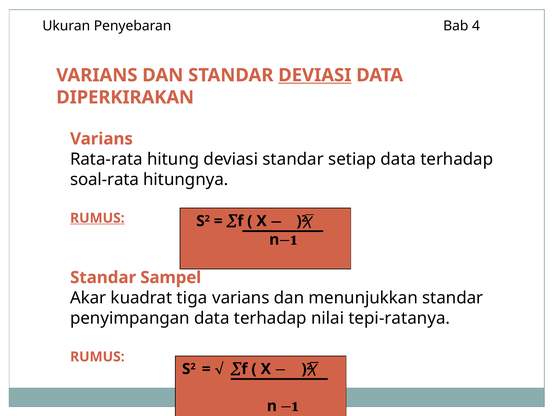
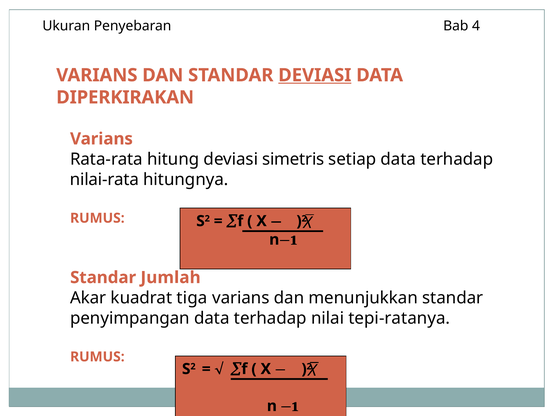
deviasi standar: standar -> simetris
soal-rata: soal-rata -> nilai-rata
RUMUS at (97, 218) underline: present -> none
Sampel: Sampel -> Jumlah
